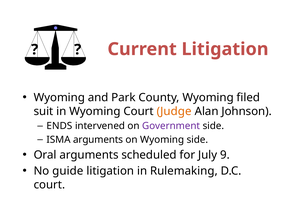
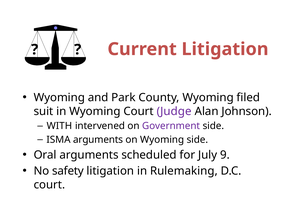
Judge colour: orange -> purple
ENDS: ENDS -> WITH
guide: guide -> safety
